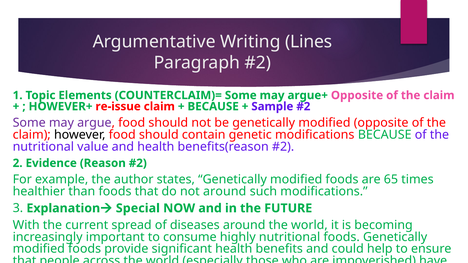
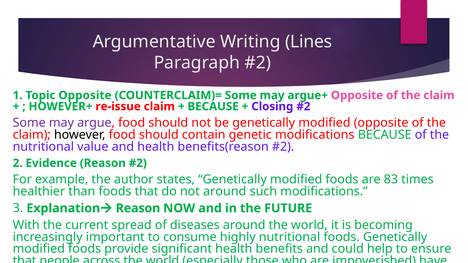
Topic Elements: Elements -> Opposite
Sample: Sample -> Closing
65: 65 -> 83
Special at (138, 208): Special -> Reason
